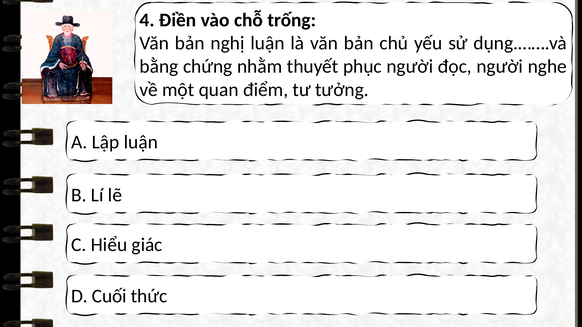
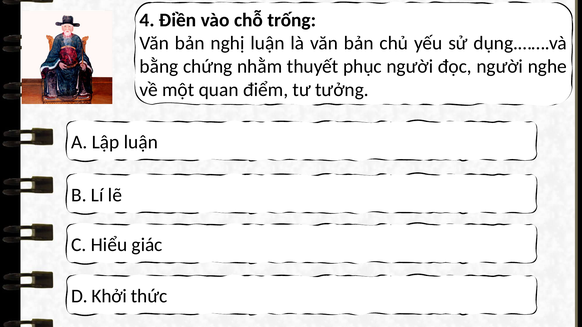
Cuối: Cuối -> Khởi
